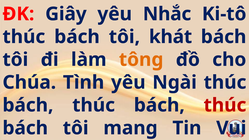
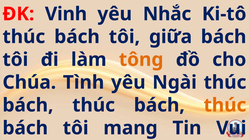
Giây: Giây -> Vinh
khát: khát -> giữa
thúc at (225, 105) colour: red -> orange
